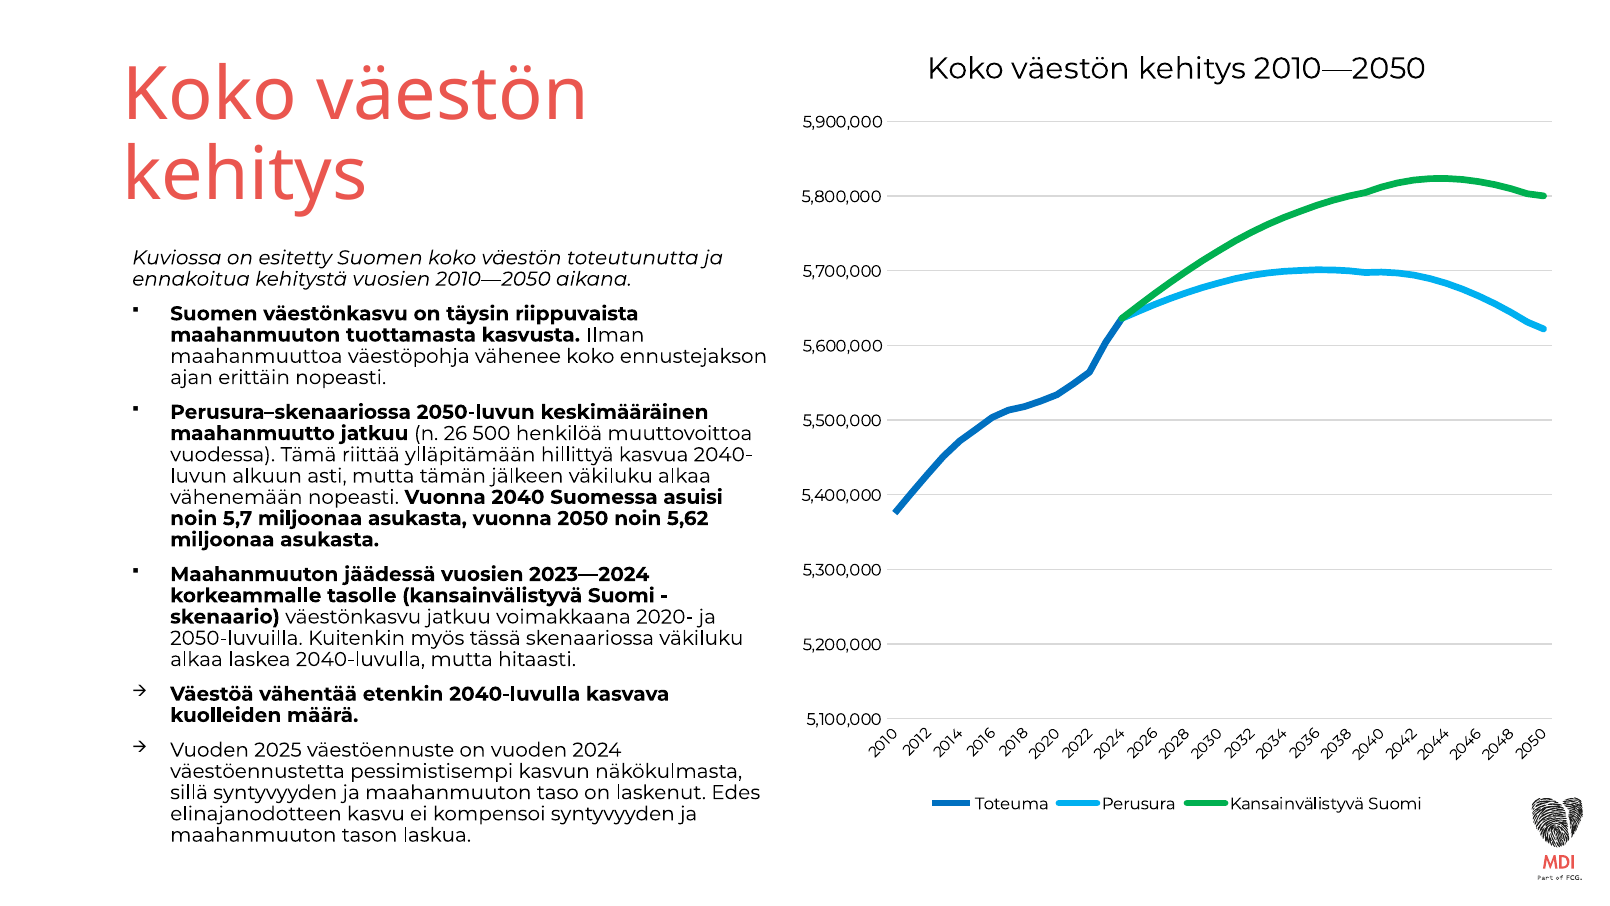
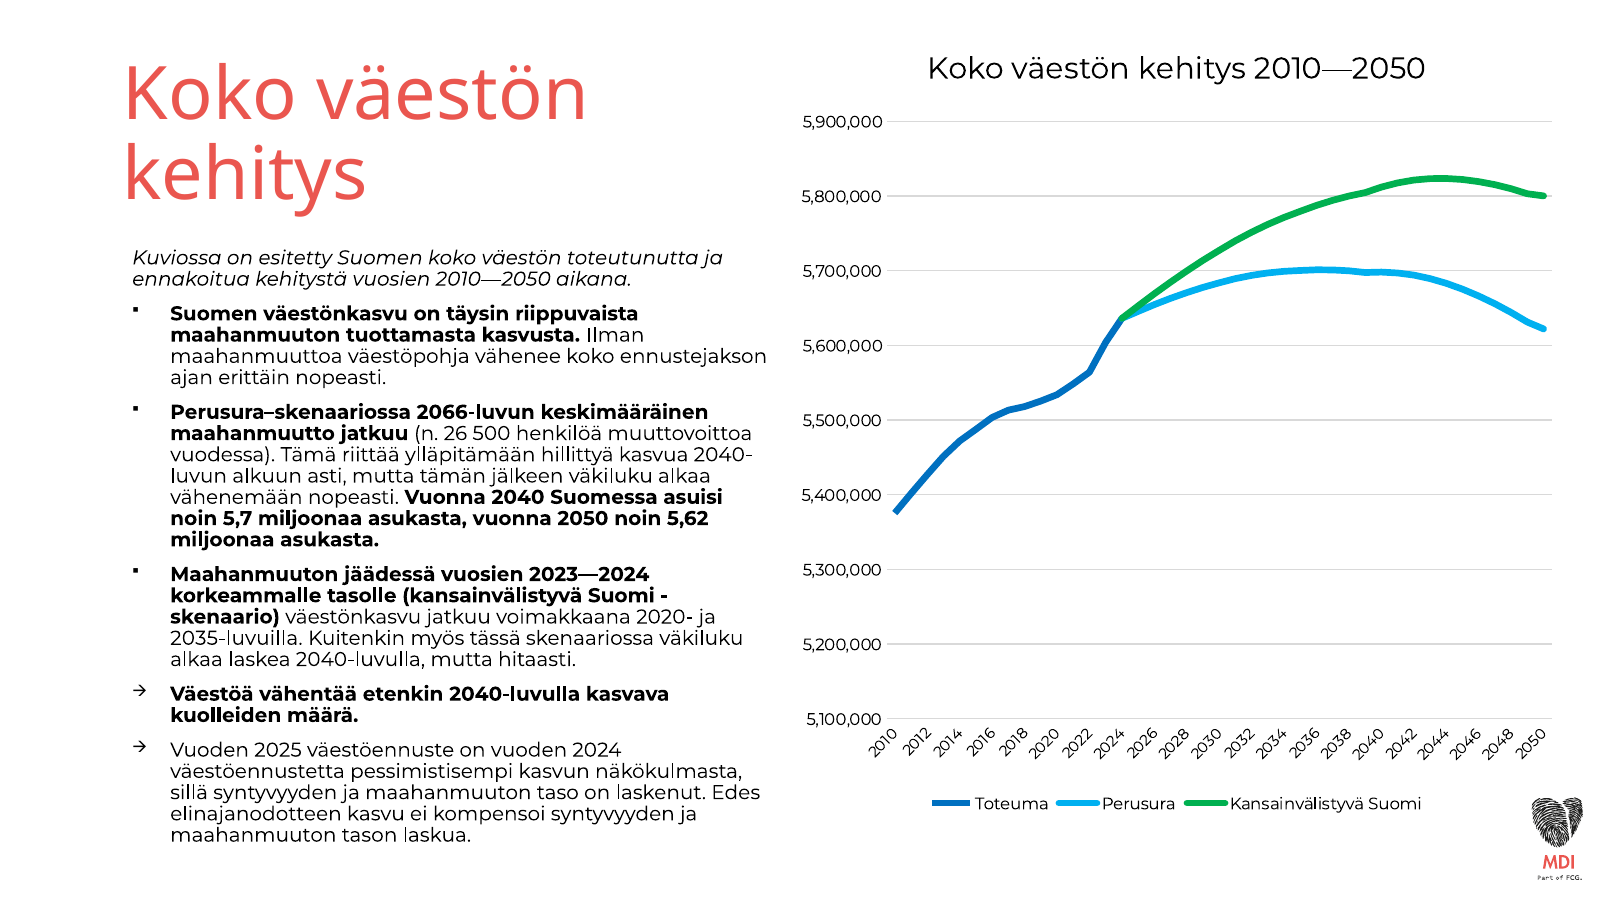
2050-luvun: 2050-luvun -> 2066-luvun
2050-luvuilla: 2050-luvuilla -> 2035-luvuilla
